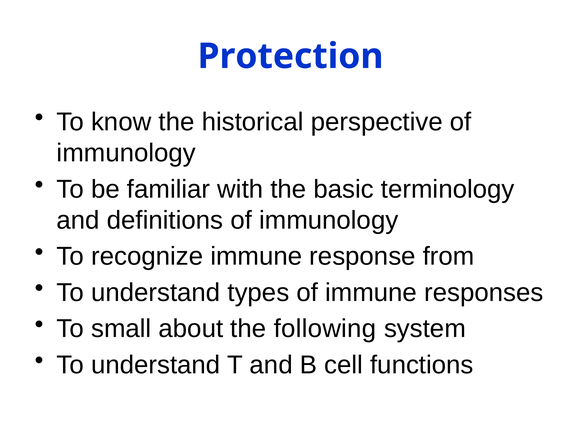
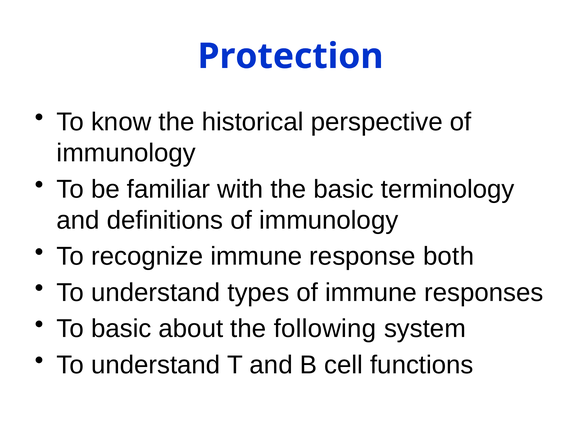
from: from -> both
To small: small -> basic
